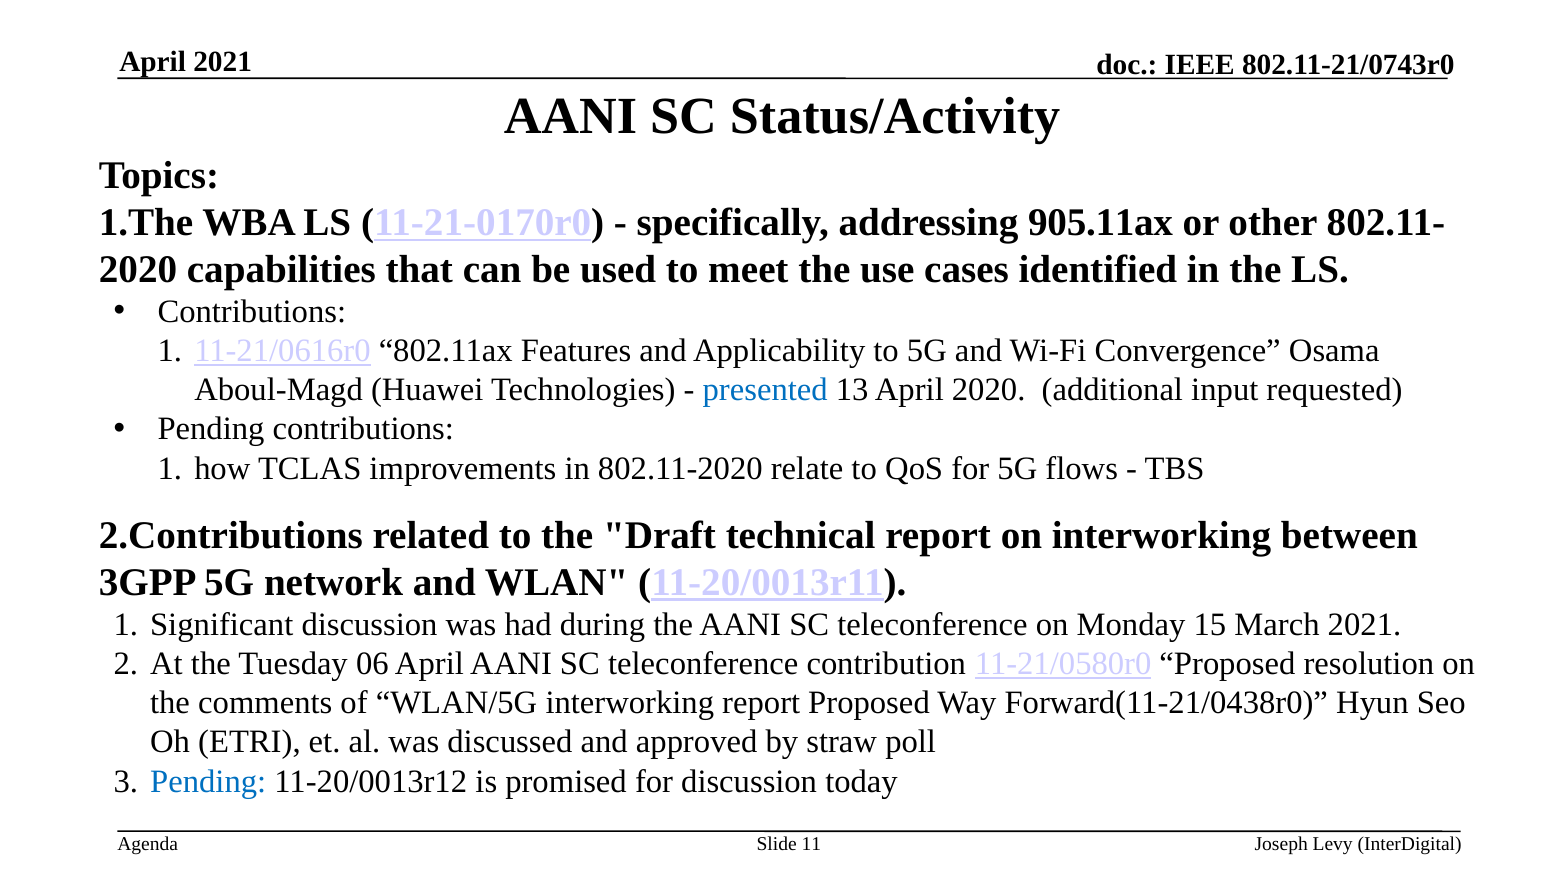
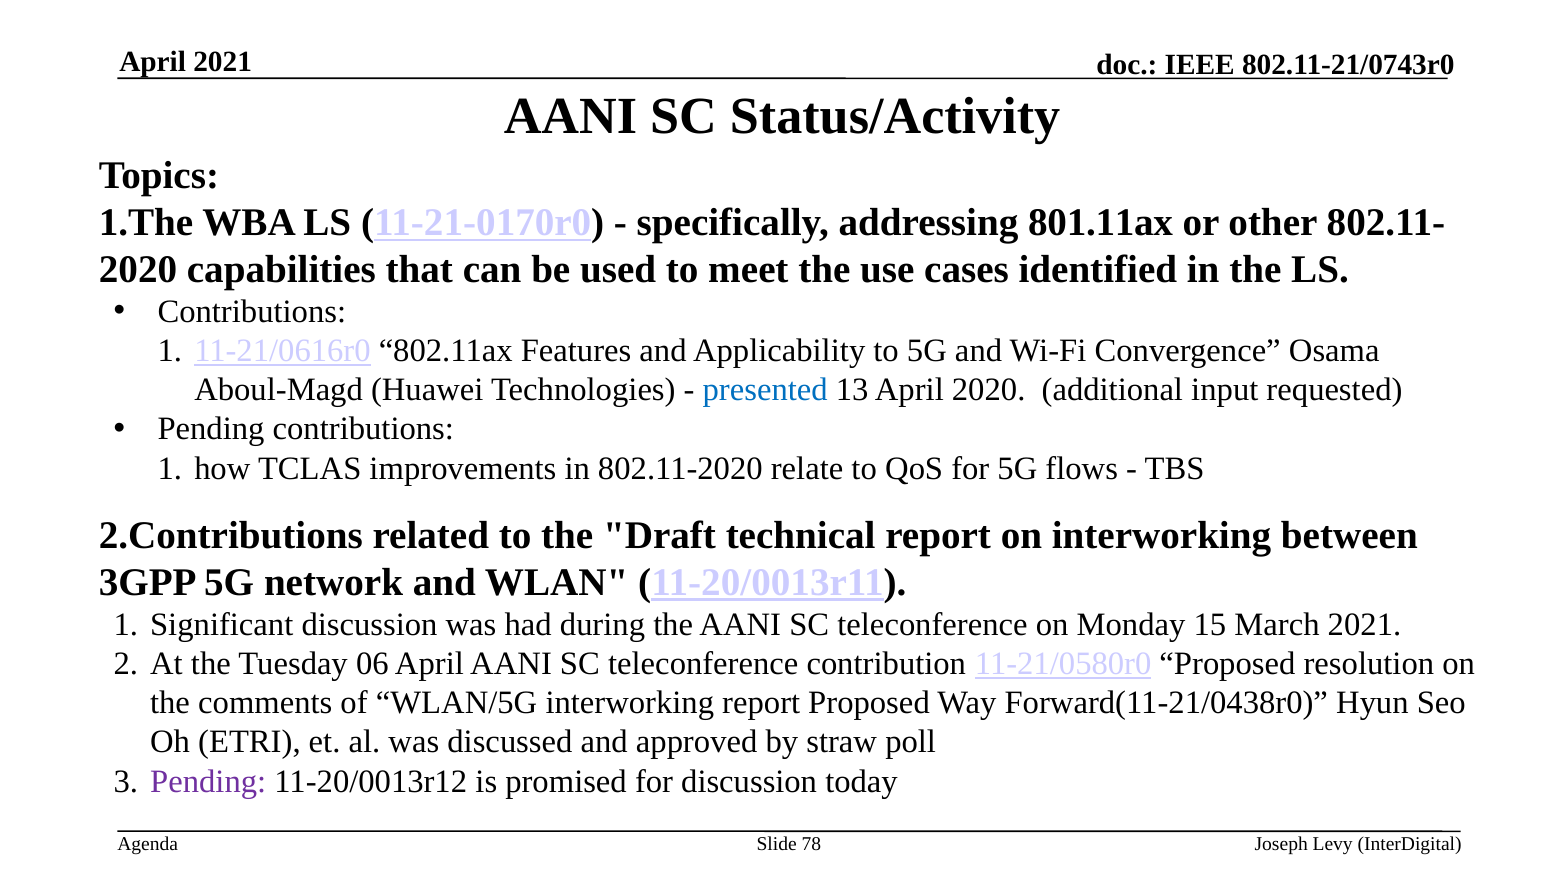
905.11ax: 905.11ax -> 801.11ax
Pending at (208, 782) colour: blue -> purple
11: 11 -> 78
